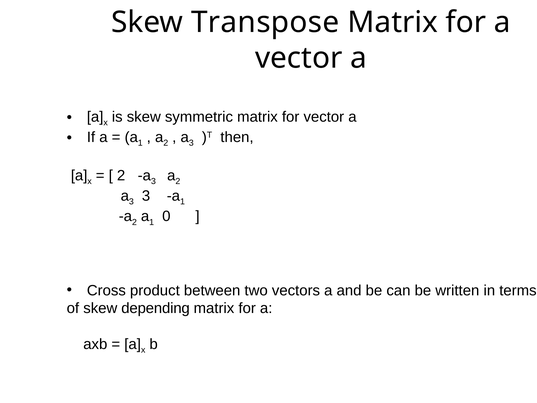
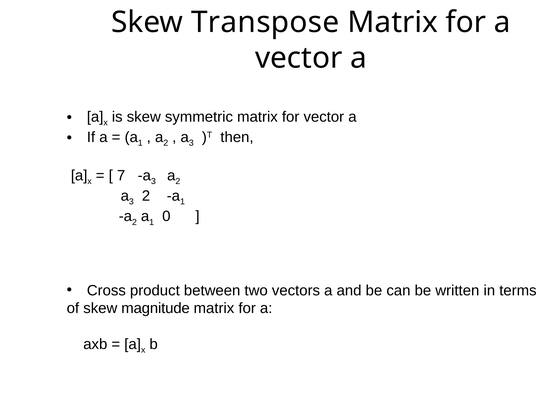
2 at (121, 175): 2 -> 7
3 at (146, 196): 3 -> 2
depending: depending -> magnitude
